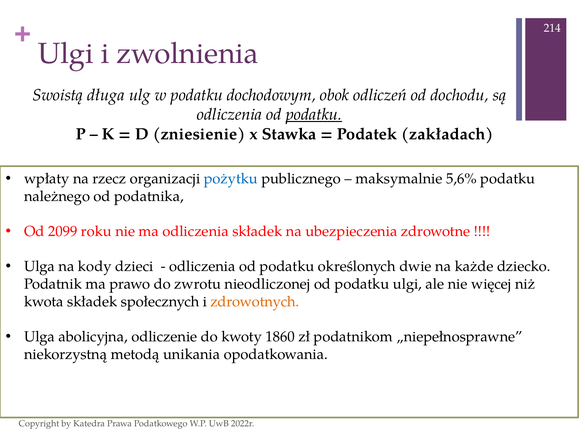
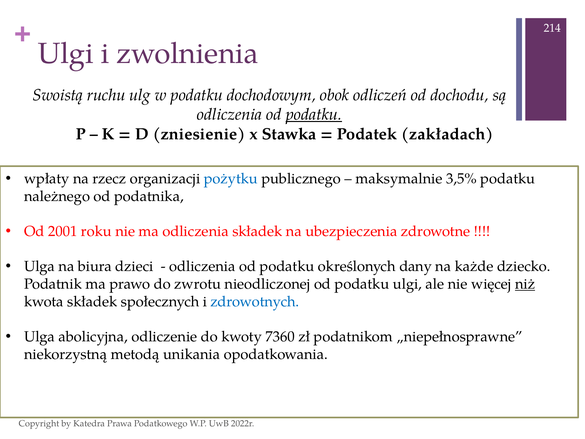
długa: długa -> ruchu
5,6%: 5,6% -> 3,5%
2099: 2099 -> 2001
kody: kody -> biura
dwie: dwie -> dany
niż underline: none -> present
zdrowotnych colour: orange -> blue
1860: 1860 -> 7360
